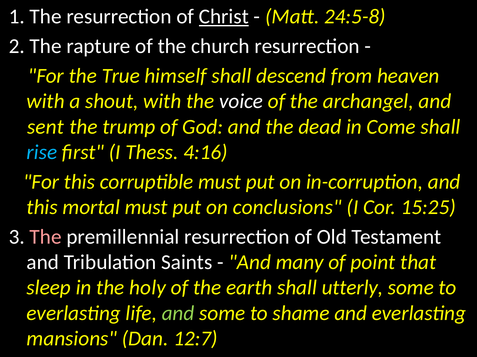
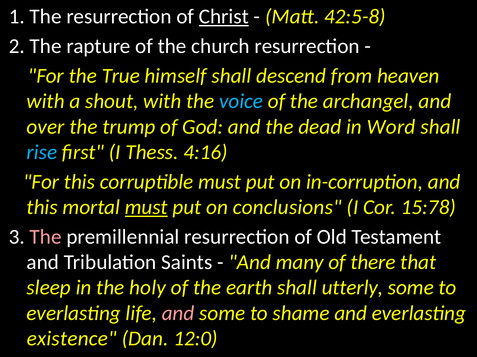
24:5-8: 24:5-8 -> 42:5-8
voice colour: white -> light blue
sent: sent -> over
Come: Come -> Word
must at (146, 208) underline: none -> present
15:25: 15:25 -> 15:78
point: point -> there
and at (178, 314) colour: light green -> pink
mansions: mansions -> existence
12:7: 12:7 -> 12:0
